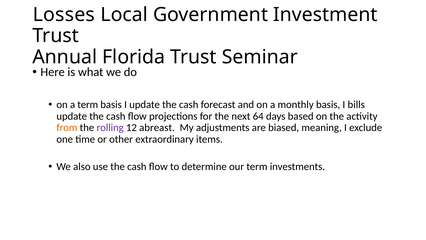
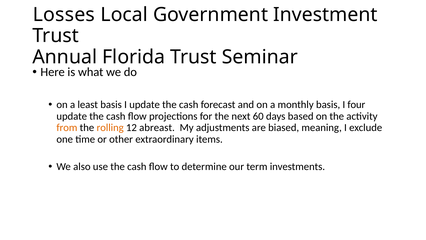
a term: term -> least
bills: bills -> four
64: 64 -> 60
rolling colour: purple -> orange
